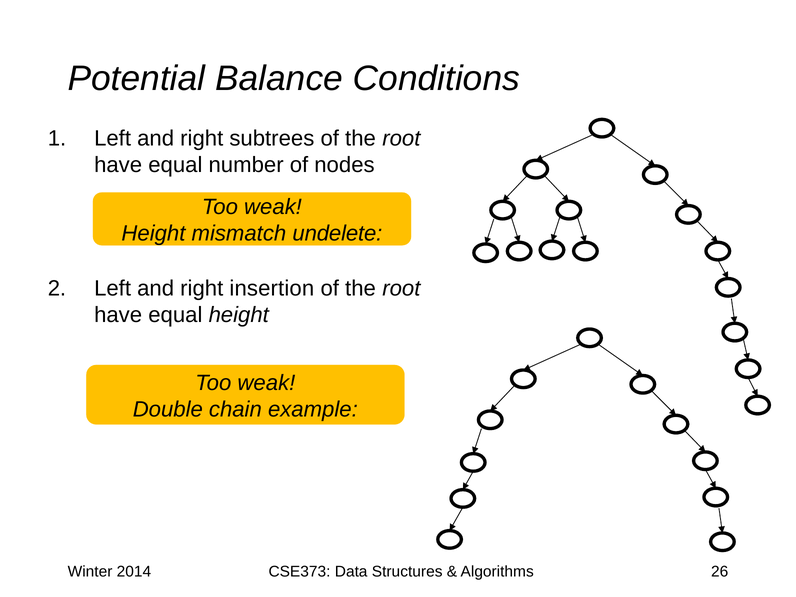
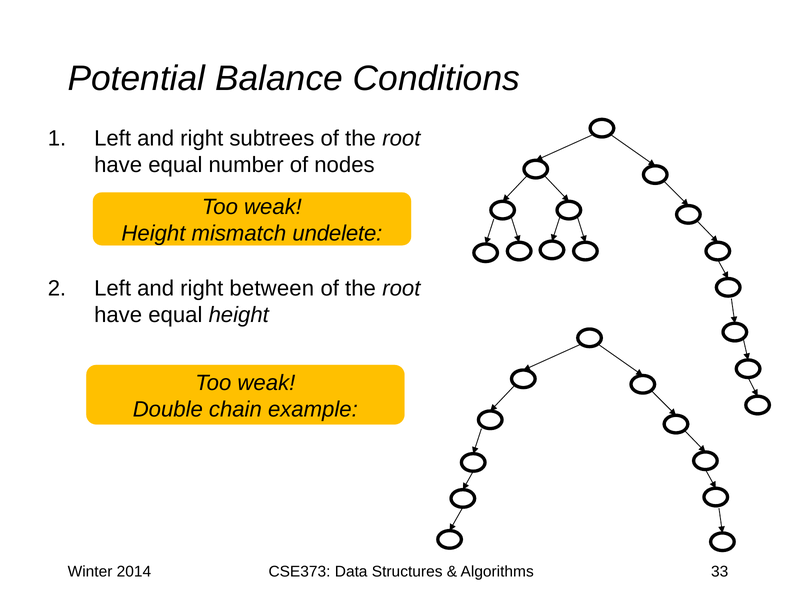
insertion: insertion -> between
26: 26 -> 33
